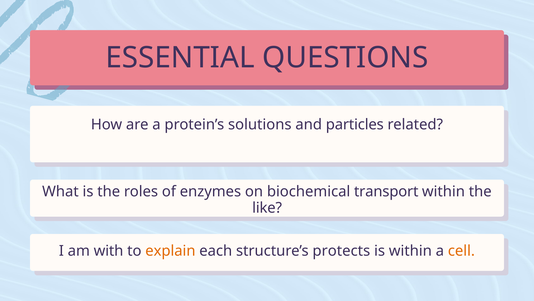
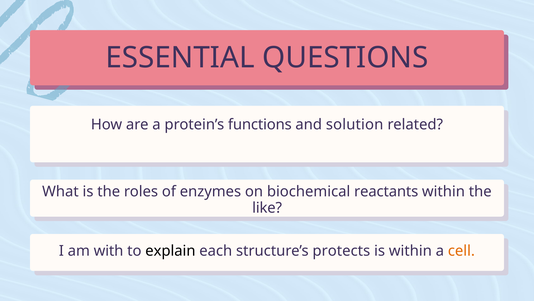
solutions: solutions -> functions
particles: particles -> solution
transport: transport -> reactants
explain colour: orange -> black
